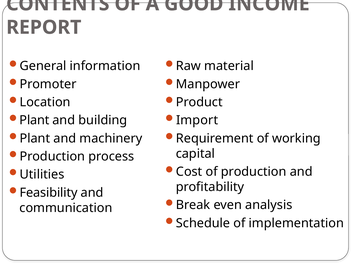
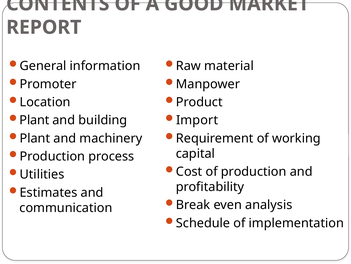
INCOME: INCOME -> MARKET
Feasibility: Feasibility -> Estimates
